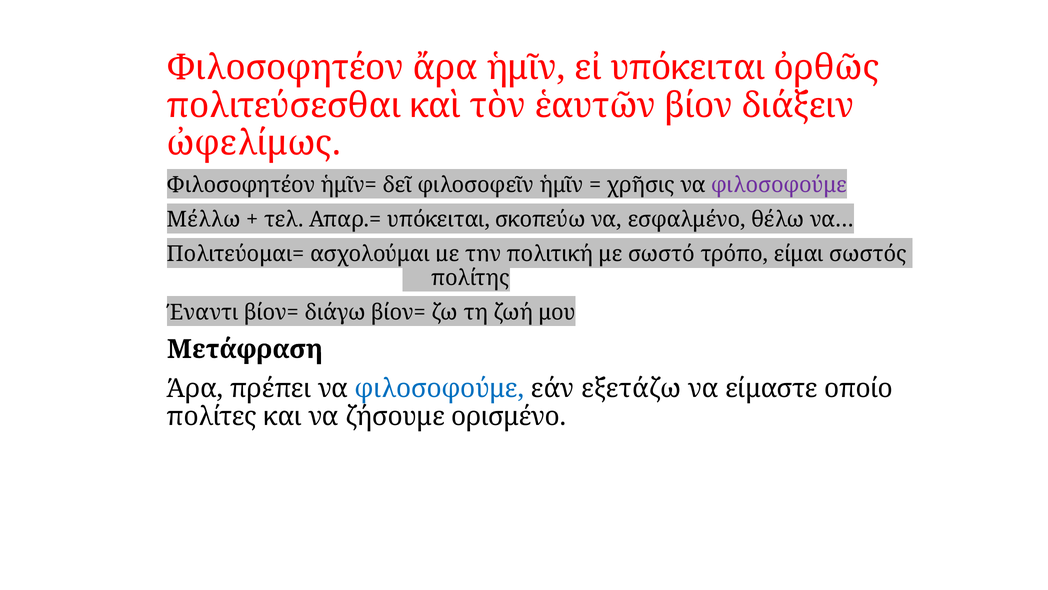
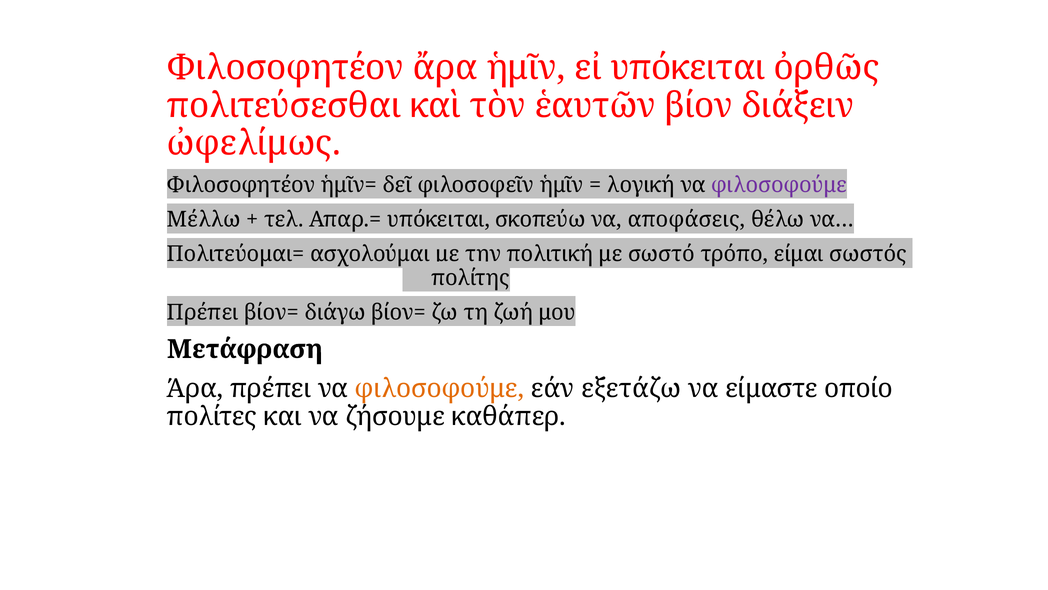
χρῆσις: χρῆσις -> λογική
εσφαλμένο: εσφαλμένο -> αποφάσεις
Έναντι at (203, 312): Έναντι -> Πρέπει
φιλοσοφούμε at (440, 388) colour: blue -> orange
ορισμένο: ορισμένο -> καθάπερ
